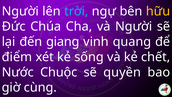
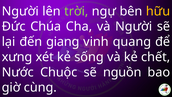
trời colour: light blue -> light green
điểm: điểm -> xưng
quyền: quyền -> nguồn
